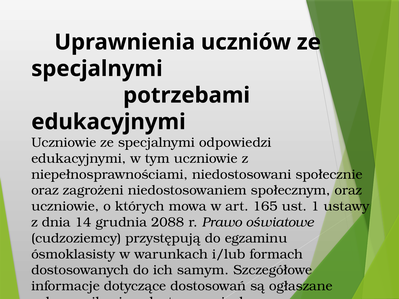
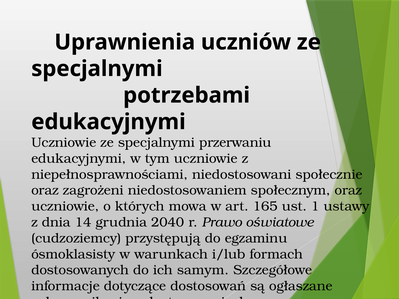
odpowiedzi: odpowiedzi -> przerwaniu
2088: 2088 -> 2040
